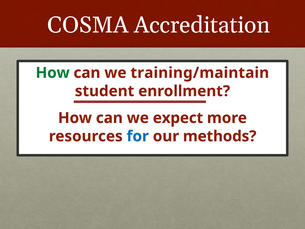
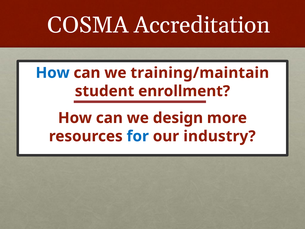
How at (53, 73) colour: green -> blue
expect: expect -> design
methods: methods -> industry
